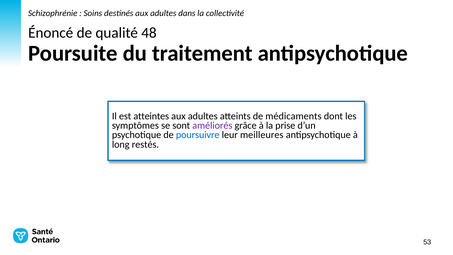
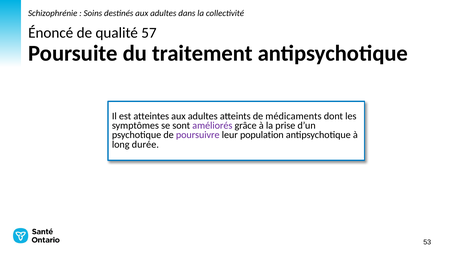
48: 48 -> 57
poursuivre colour: blue -> purple
meilleures: meilleures -> population
restés: restés -> durée
